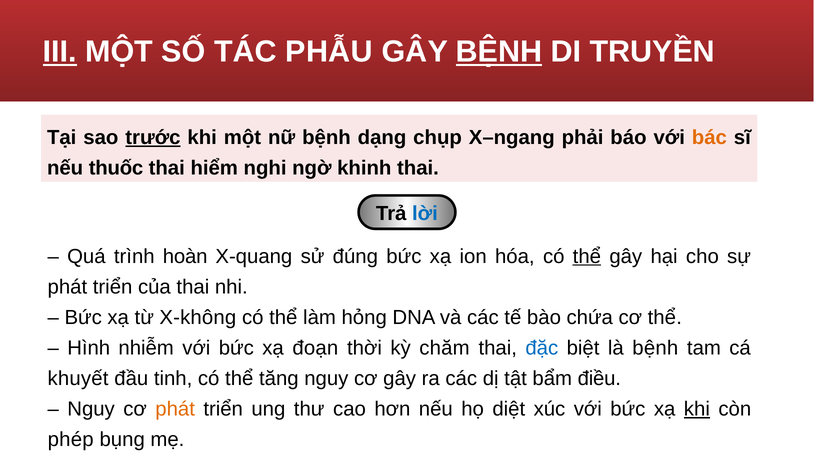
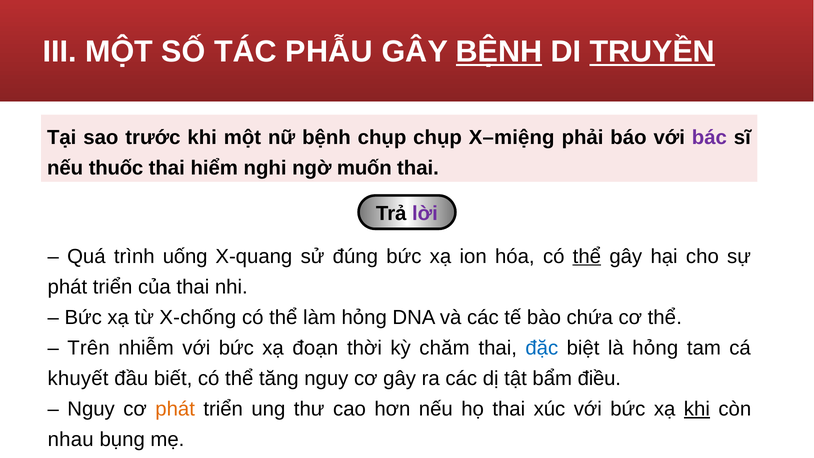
III underline: present -> none
TRUYỀN underline: none -> present
trước underline: present -> none
bệnh dạng: dạng -> chụp
X–ngang: X–ngang -> X–miệng
bác colour: orange -> purple
khinh: khinh -> muốn
lời colour: blue -> purple
hoàn: hoàn -> uống
X-không: X-không -> X-chống
Hình: Hình -> Trên
là bệnh: bệnh -> hỏng
tinh: tinh -> biết
họ diệt: diệt -> thai
phép: phép -> nhau
